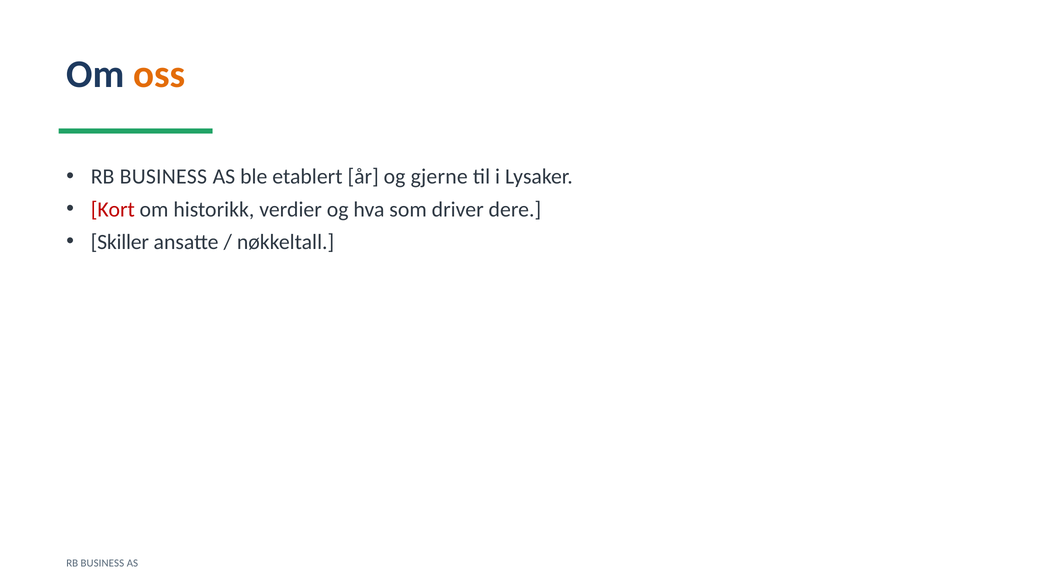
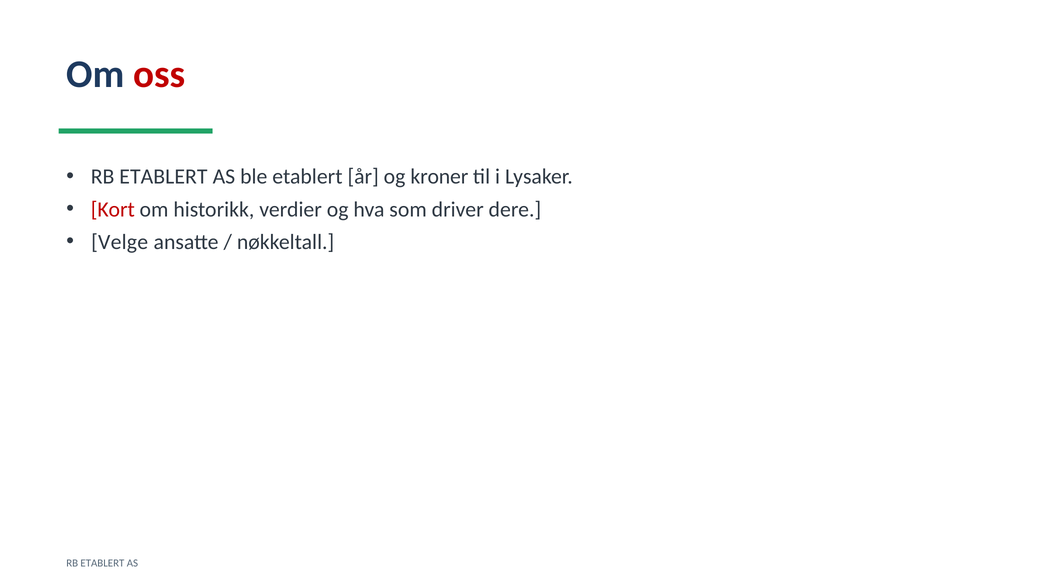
oss colour: orange -> red
BUSINESS at (163, 177): BUSINESS -> ETABLERT
gjerne: gjerne -> kroner
Skiller: Skiller -> Velge
BUSINESS at (102, 563): BUSINESS -> ETABLERT
